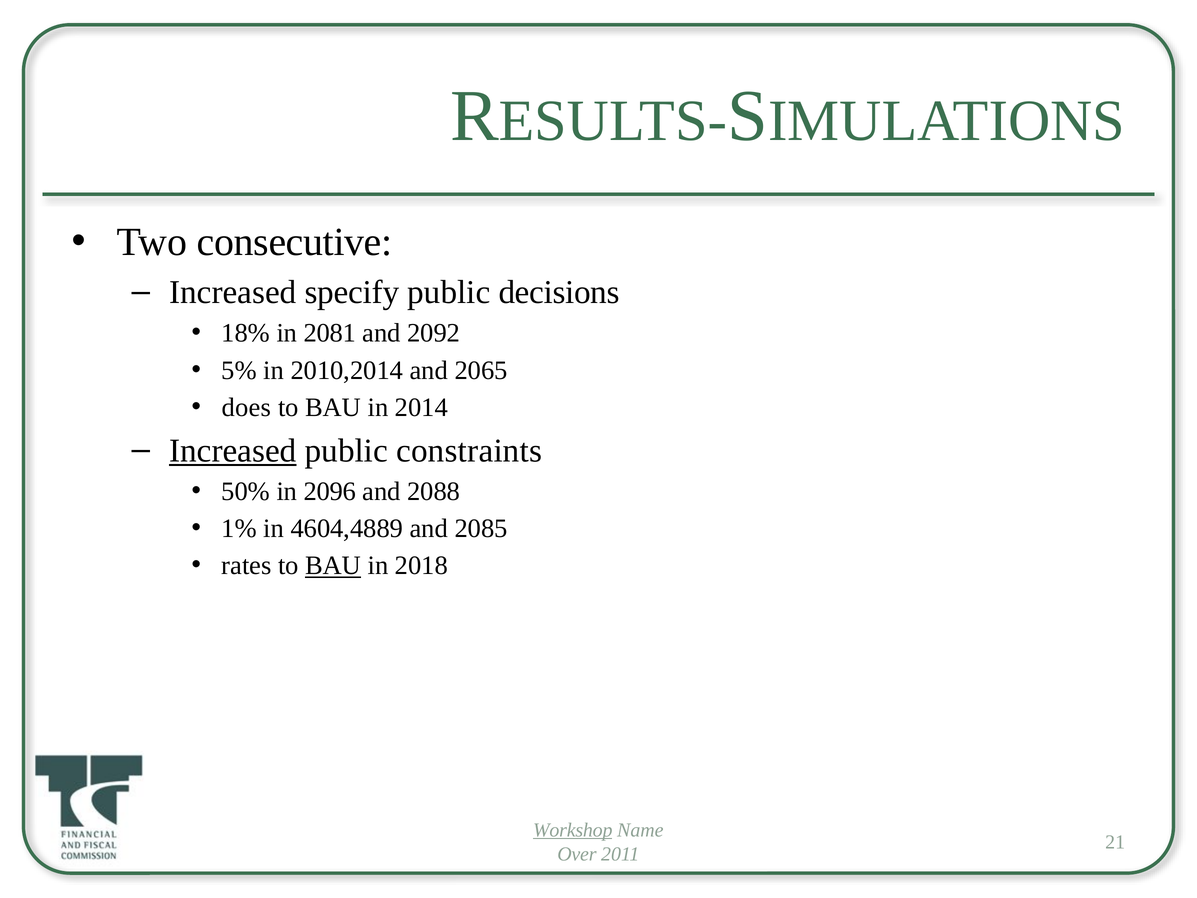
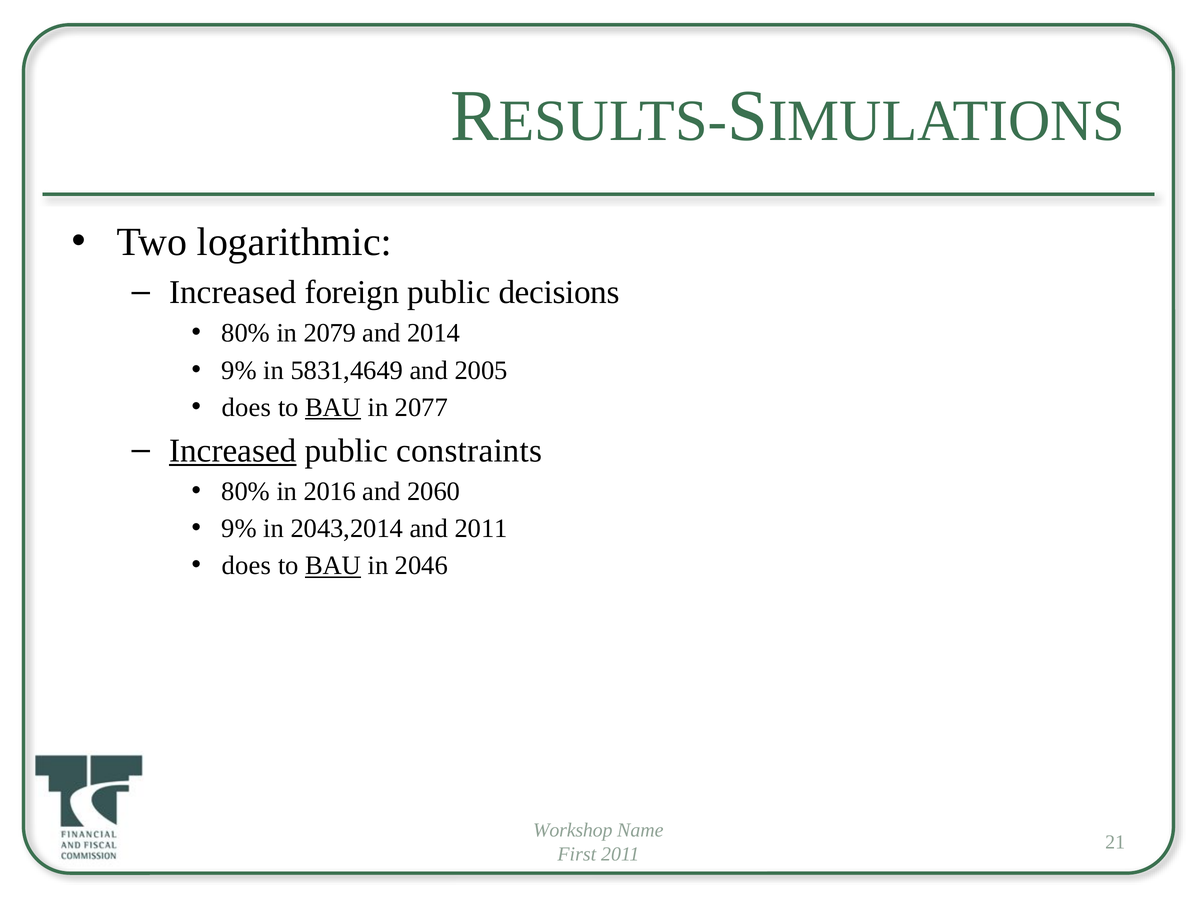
consecutive: consecutive -> logarithmic
specify: specify -> foreign
18% at (246, 333): 18% -> 80%
2081: 2081 -> 2079
2092: 2092 -> 2014
5% at (239, 370): 5% -> 9%
2010,2014: 2010,2014 -> 5831,4649
2065: 2065 -> 2005
BAU at (333, 407) underline: none -> present
2014: 2014 -> 2077
50% at (246, 491): 50% -> 80%
2096: 2096 -> 2016
2088: 2088 -> 2060
1% at (239, 528): 1% -> 9%
4604,4889: 4604,4889 -> 2043,2014
and 2085: 2085 -> 2011
rates at (246, 566): rates -> does
2018: 2018 -> 2046
Workshop underline: present -> none
Over: Over -> First
